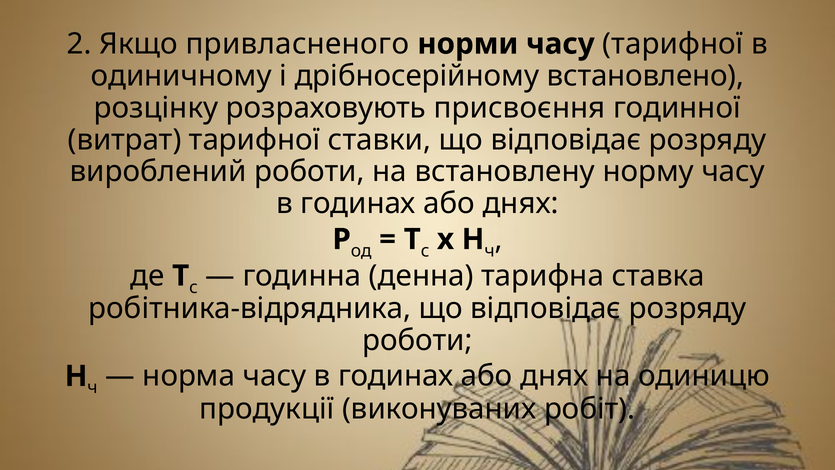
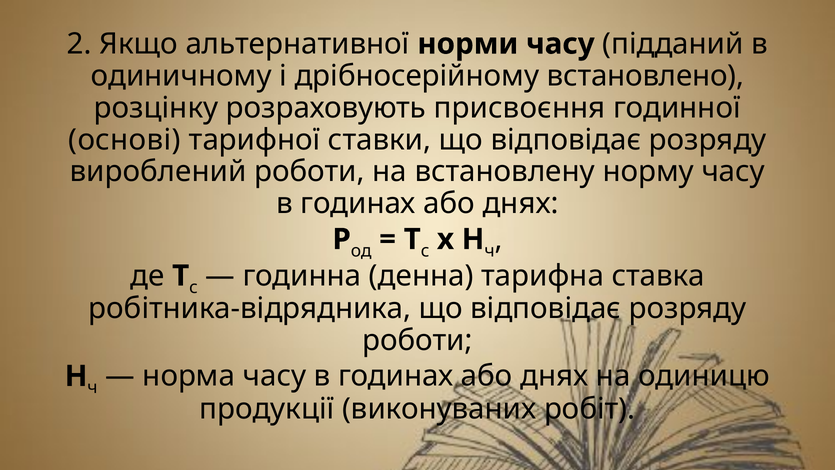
привласненого: привласненого -> альтернативної
часу тарифної: тарифної -> підданий
витрат: витрат -> основі
